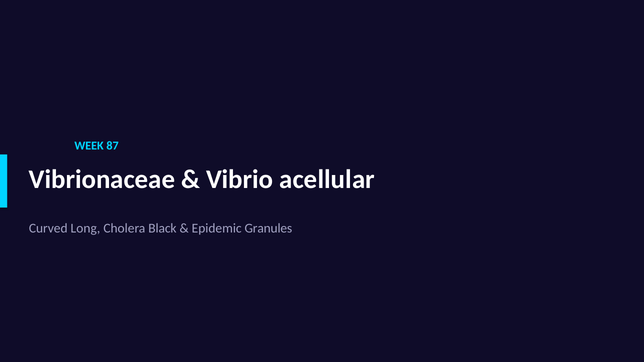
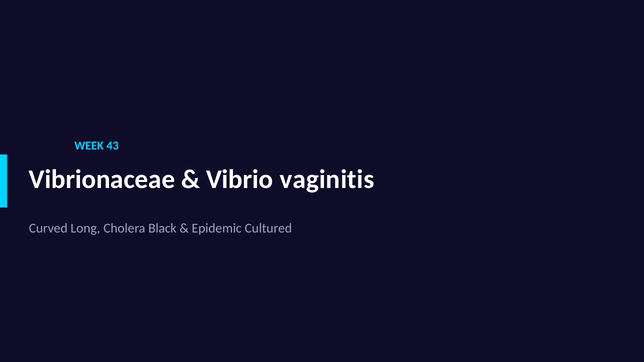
87: 87 -> 43
acellular: acellular -> vaginitis
Granules: Granules -> Cultured
